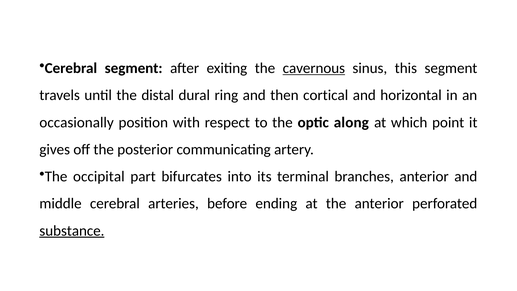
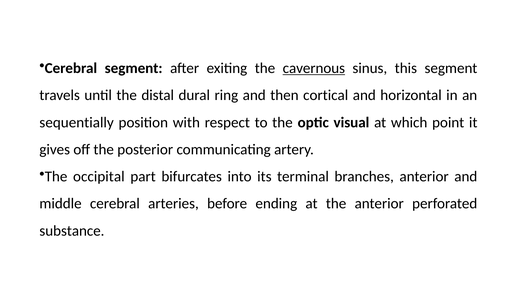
occasionally: occasionally -> sequentially
along: along -> visual
substance underline: present -> none
